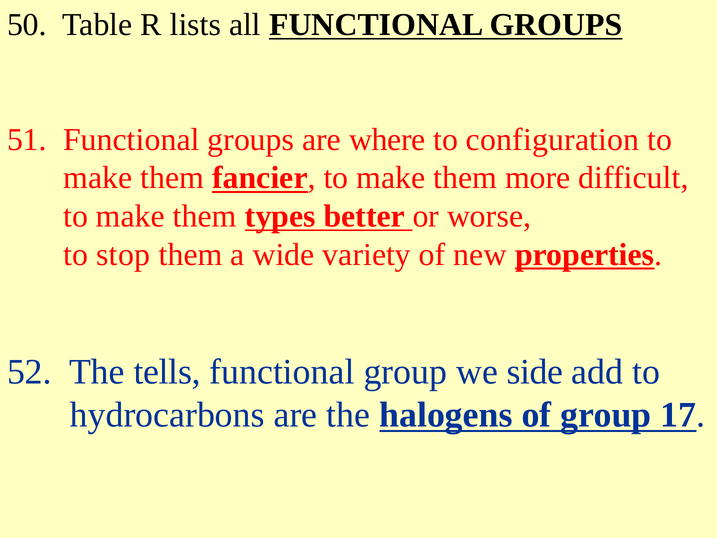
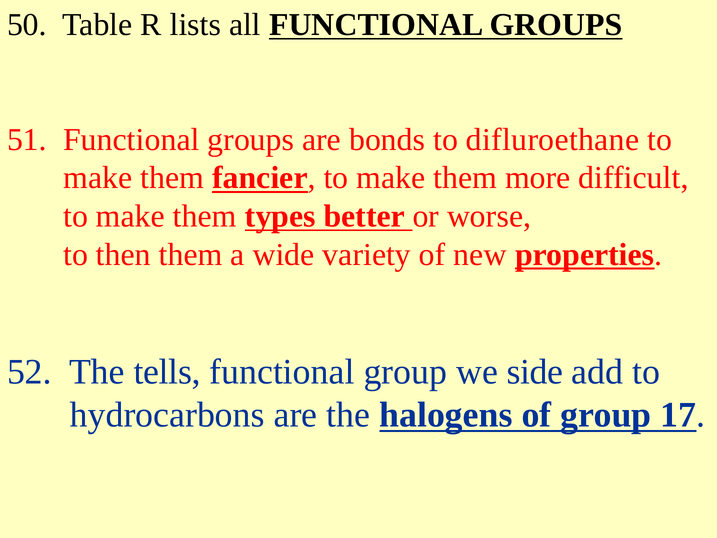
where: where -> bonds
configuration: configuration -> difluroethane
stop: stop -> then
